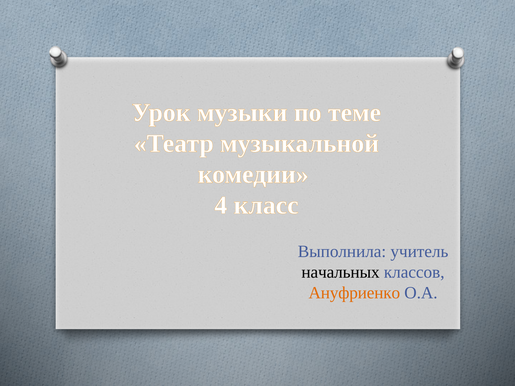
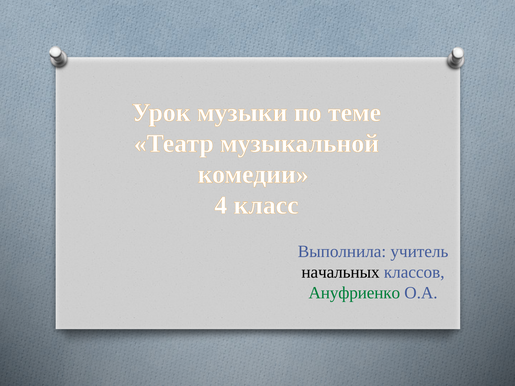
Ануфриенко colour: orange -> green
